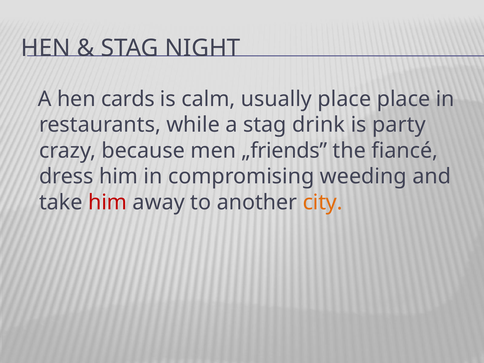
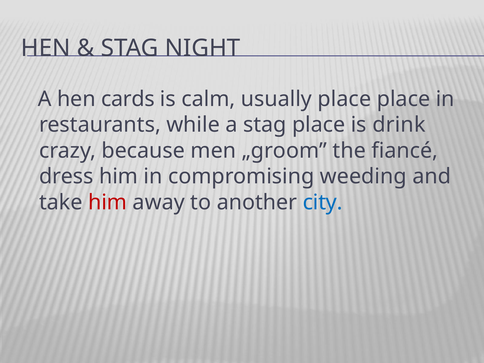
stag drink: drink -> place
party: party -> drink
„friends: „friends -> „groom
city colour: orange -> blue
